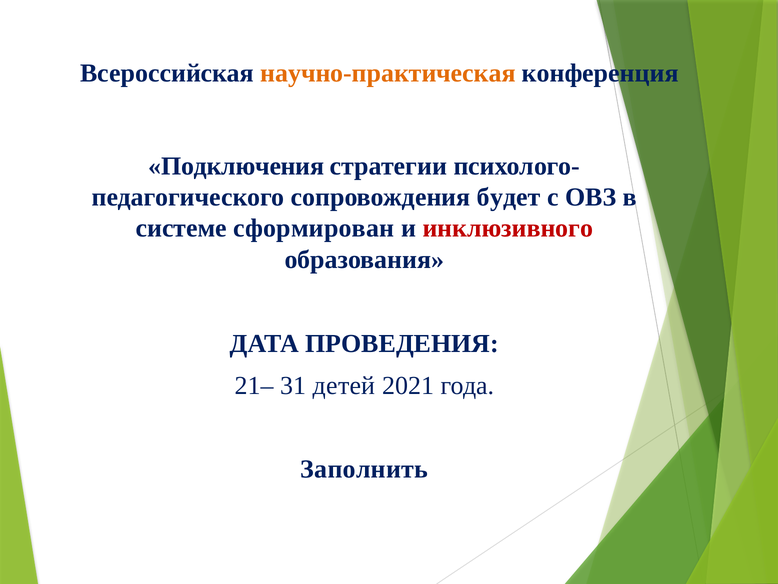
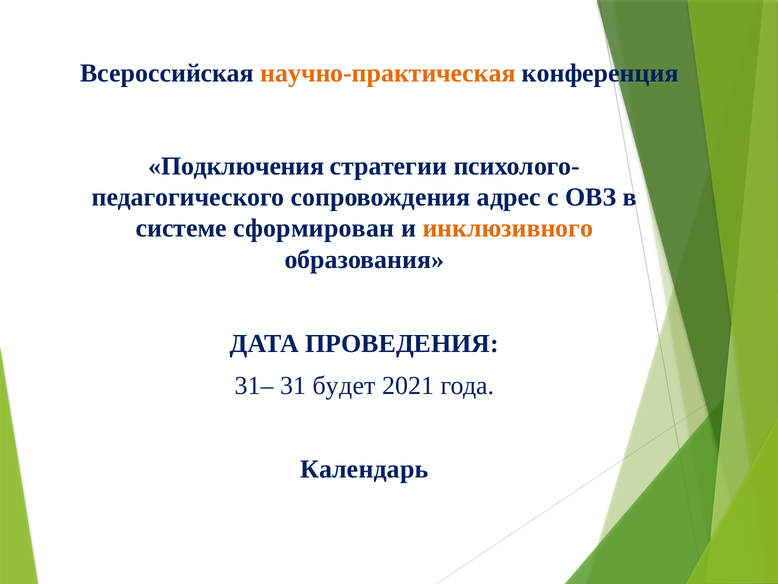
будет: будет -> адрес
инклюзивного colour: red -> orange
21–: 21– -> 31–
детей: детей -> будет
Заполнить: Заполнить -> Календарь
